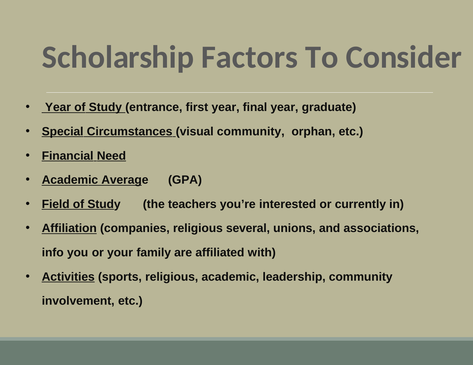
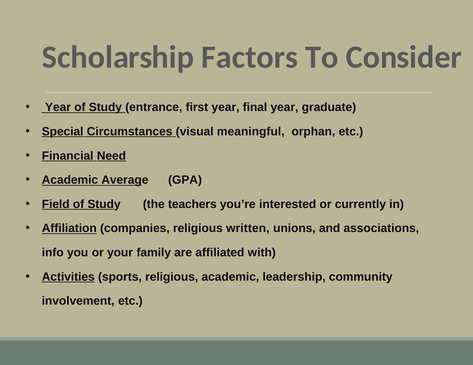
visual community: community -> meaningful
several: several -> written
